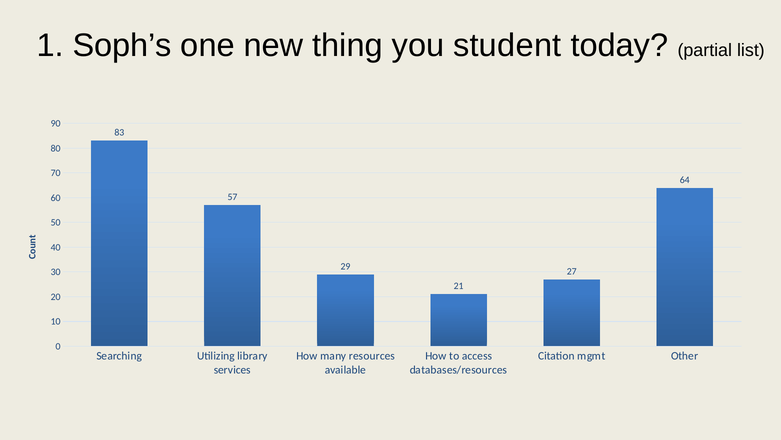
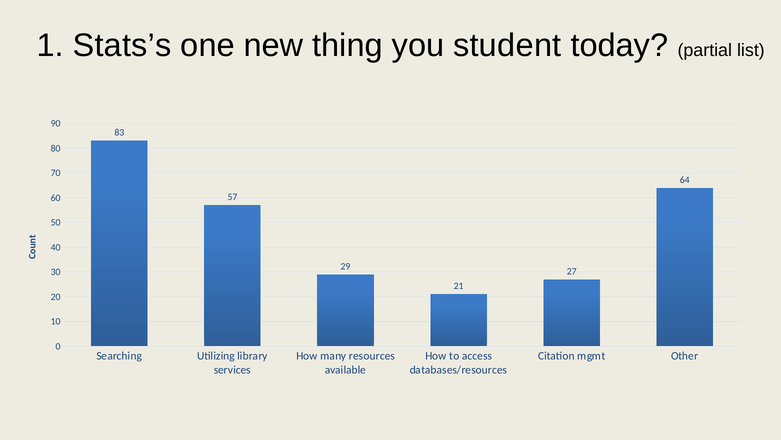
Soph’s: Soph’s -> Stats’s
